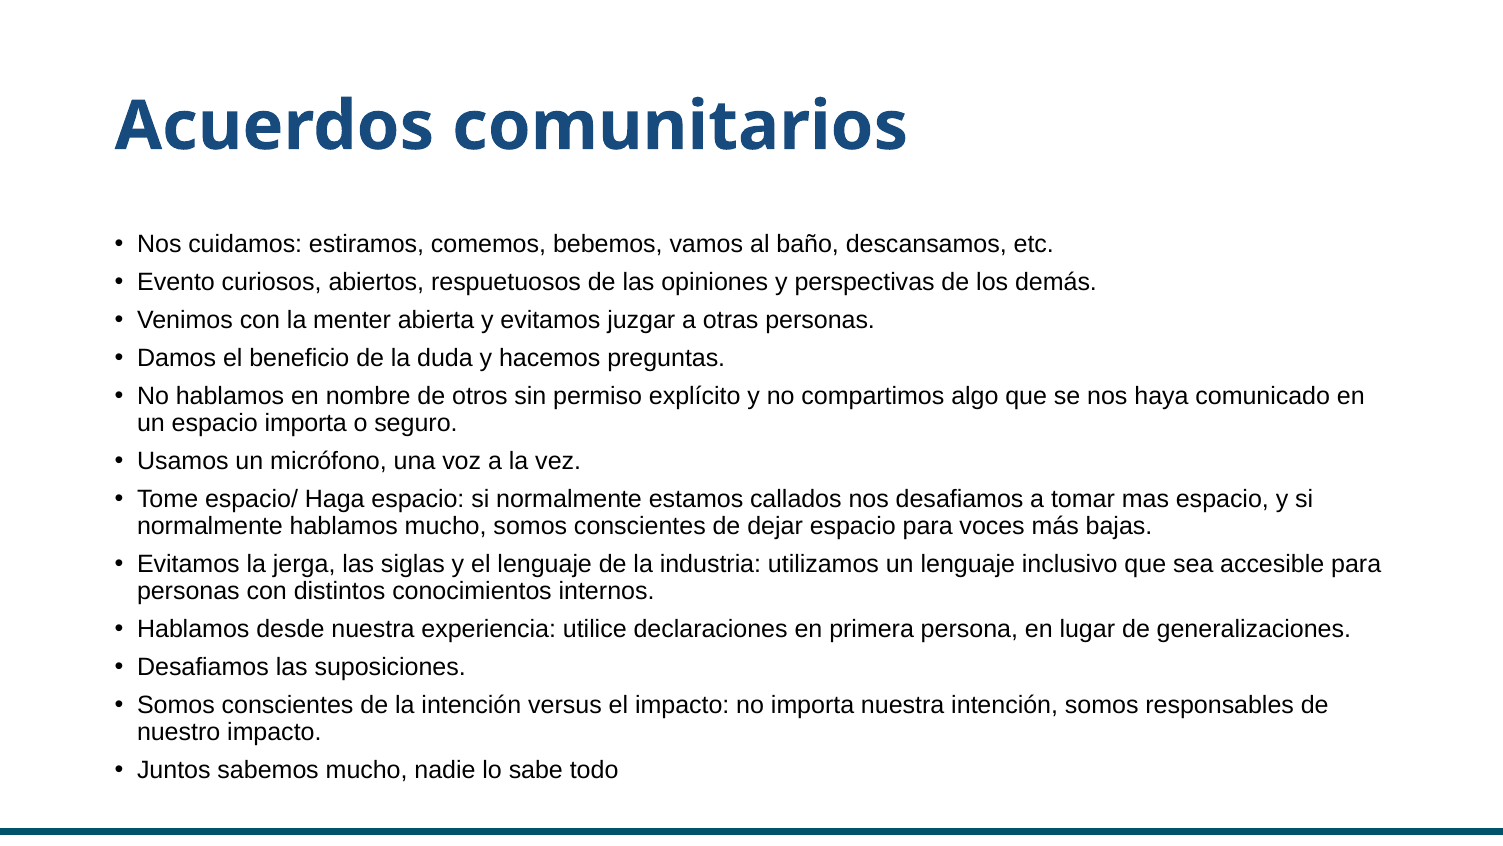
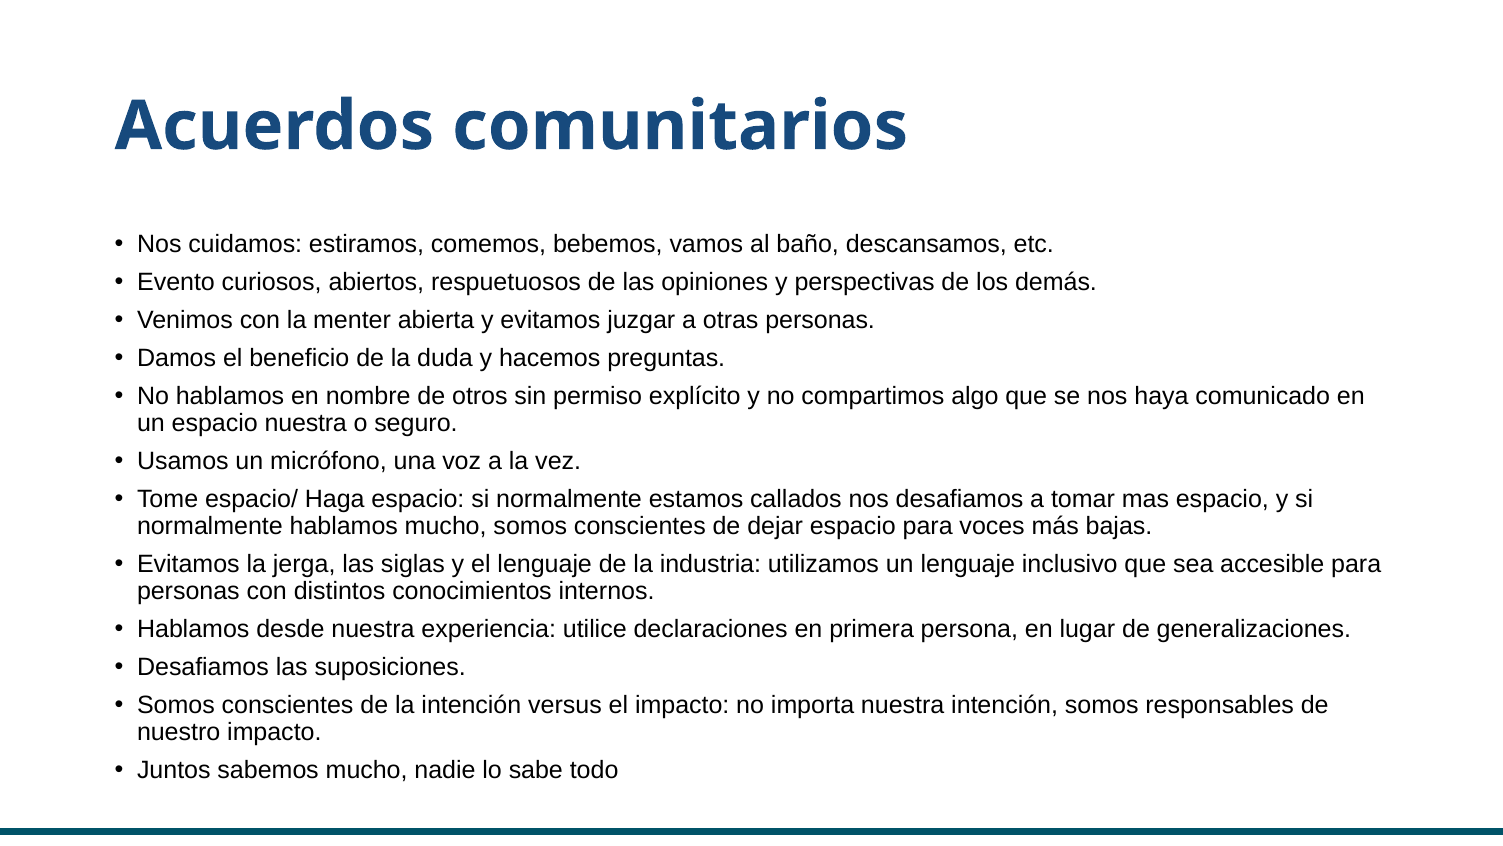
espacio importa: importa -> nuestra
